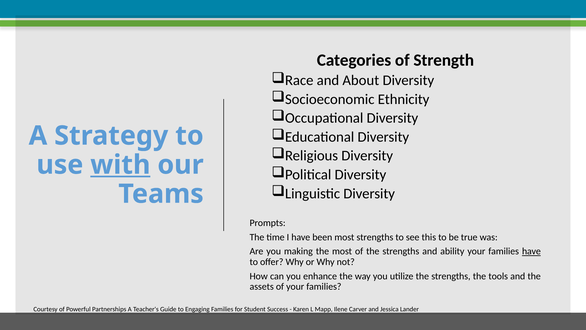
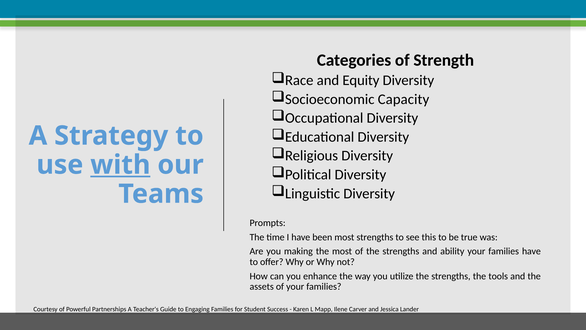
About: About -> Equity
Ethnicity: Ethnicity -> Capacity
have at (531, 251) underline: present -> none
